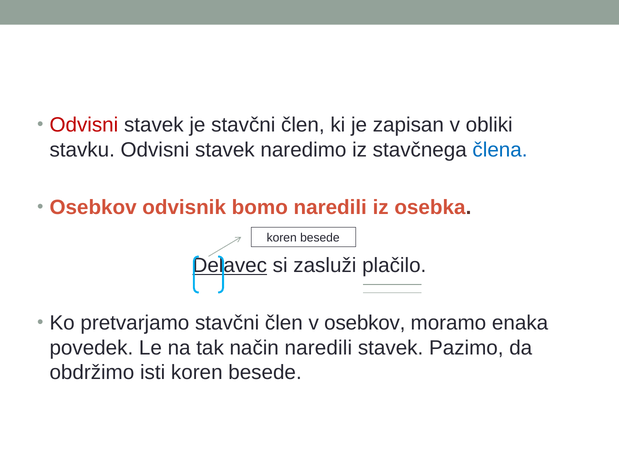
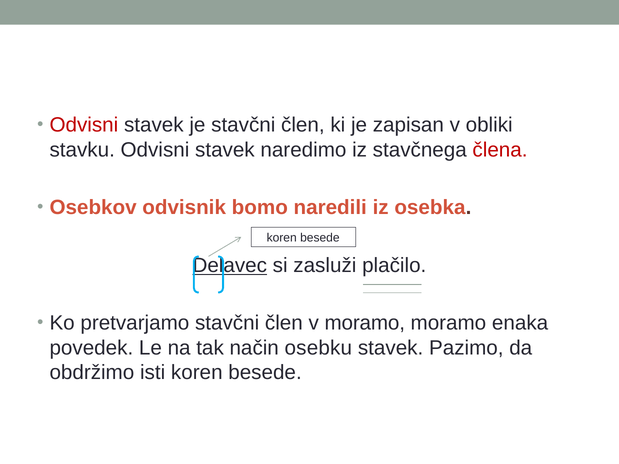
člena colour: blue -> red
v osebkov: osebkov -> moramo
način naredili: naredili -> osebku
